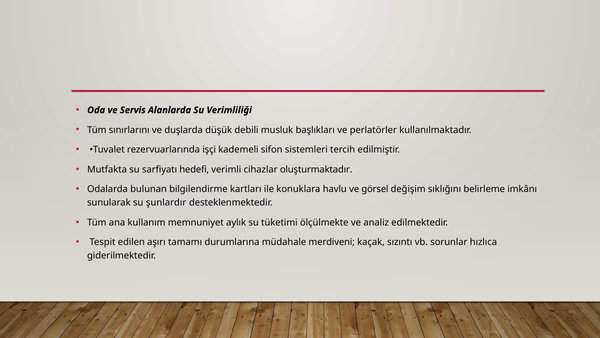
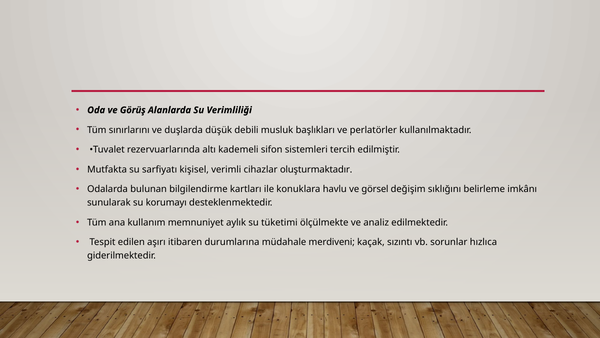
Servis: Servis -> Görüş
işçi: işçi -> altı
hedefi: hedefi -> kişisel
şunlardır: şunlardır -> korumayı
tamamı: tamamı -> itibaren
